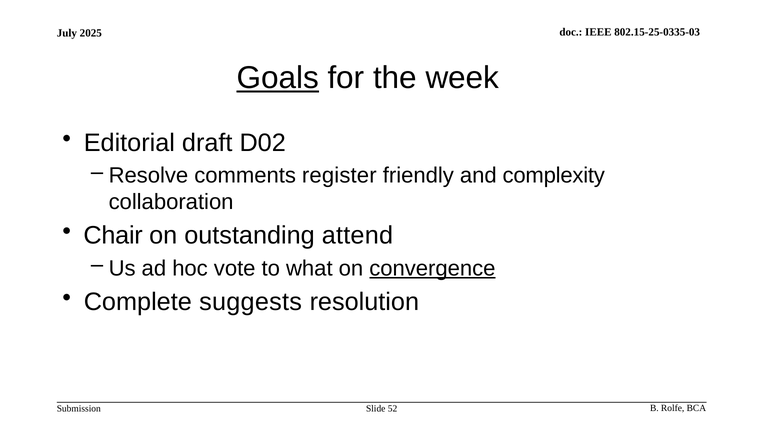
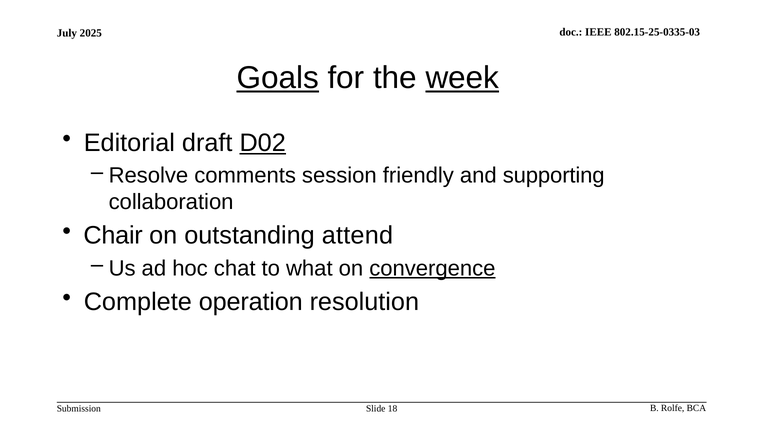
week underline: none -> present
D02 underline: none -> present
register: register -> session
complexity: complexity -> supporting
vote: vote -> chat
suggests: suggests -> operation
52: 52 -> 18
